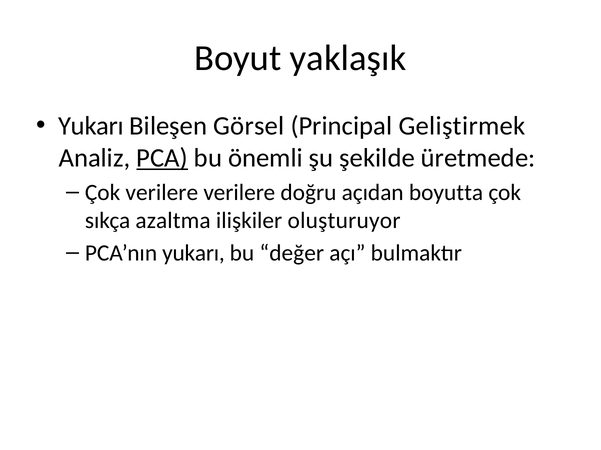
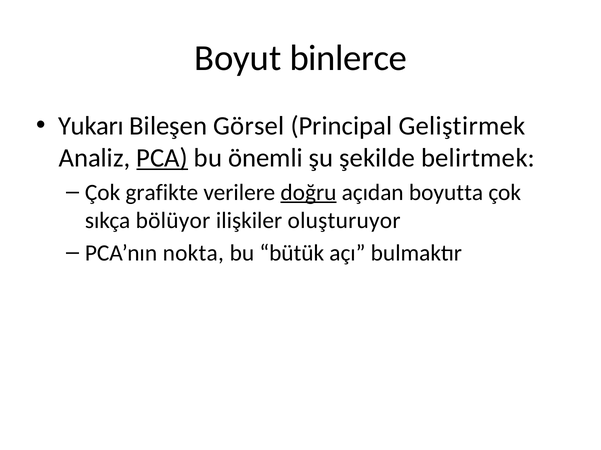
yaklaşık: yaklaşık -> binlerce
üretmede: üretmede -> belirtmek
Çok verilere: verilere -> grafikte
doğru underline: none -> present
azaltma: azaltma -> bölüyor
PCA’nın yukarı: yukarı -> nokta
değer: değer -> bütük
